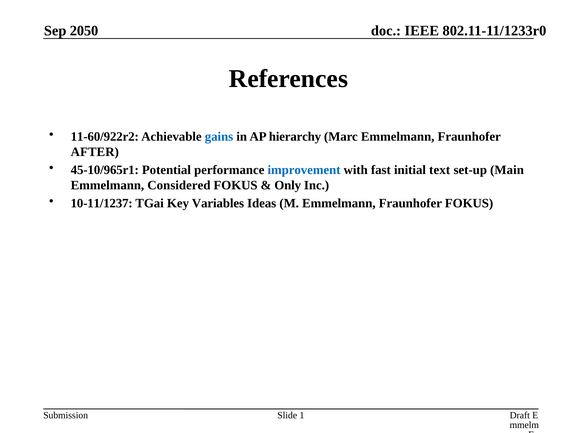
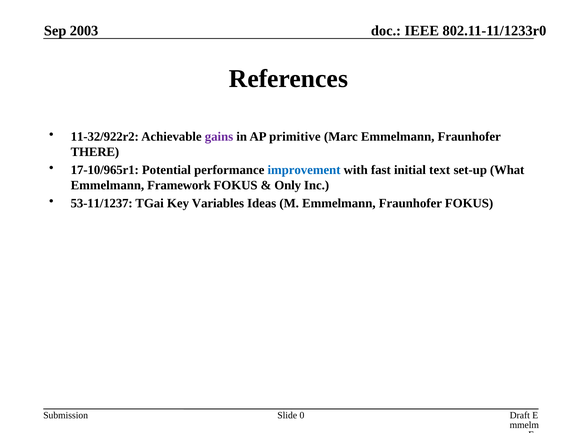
2050: 2050 -> 2003
11-60/922r2: 11-60/922r2 -> 11-32/922r2
gains colour: blue -> purple
hierarchy: hierarchy -> primitive
AFTER: AFTER -> THERE
45-10/965r1: 45-10/965r1 -> 17-10/965r1
Main: Main -> What
Considered: Considered -> Framework
10-11/1237: 10-11/1237 -> 53-11/1237
1: 1 -> 0
